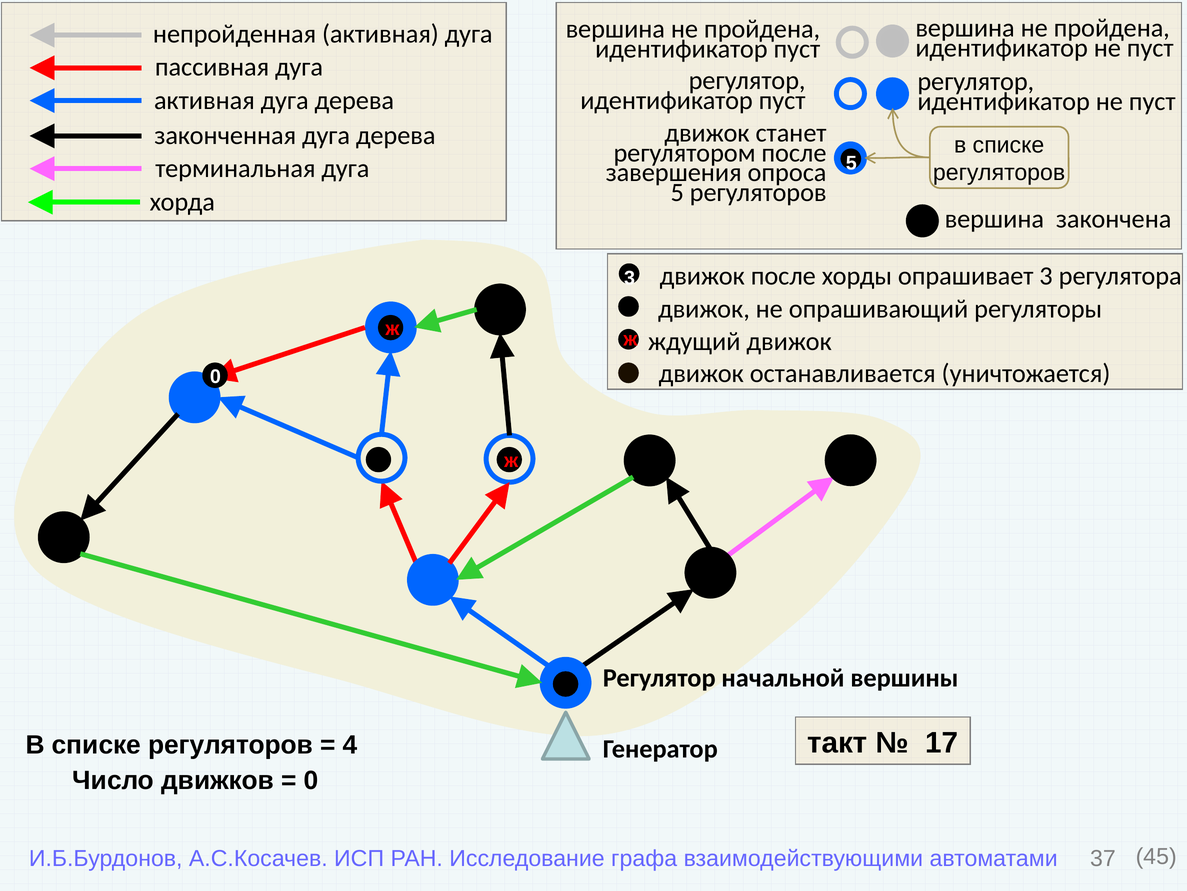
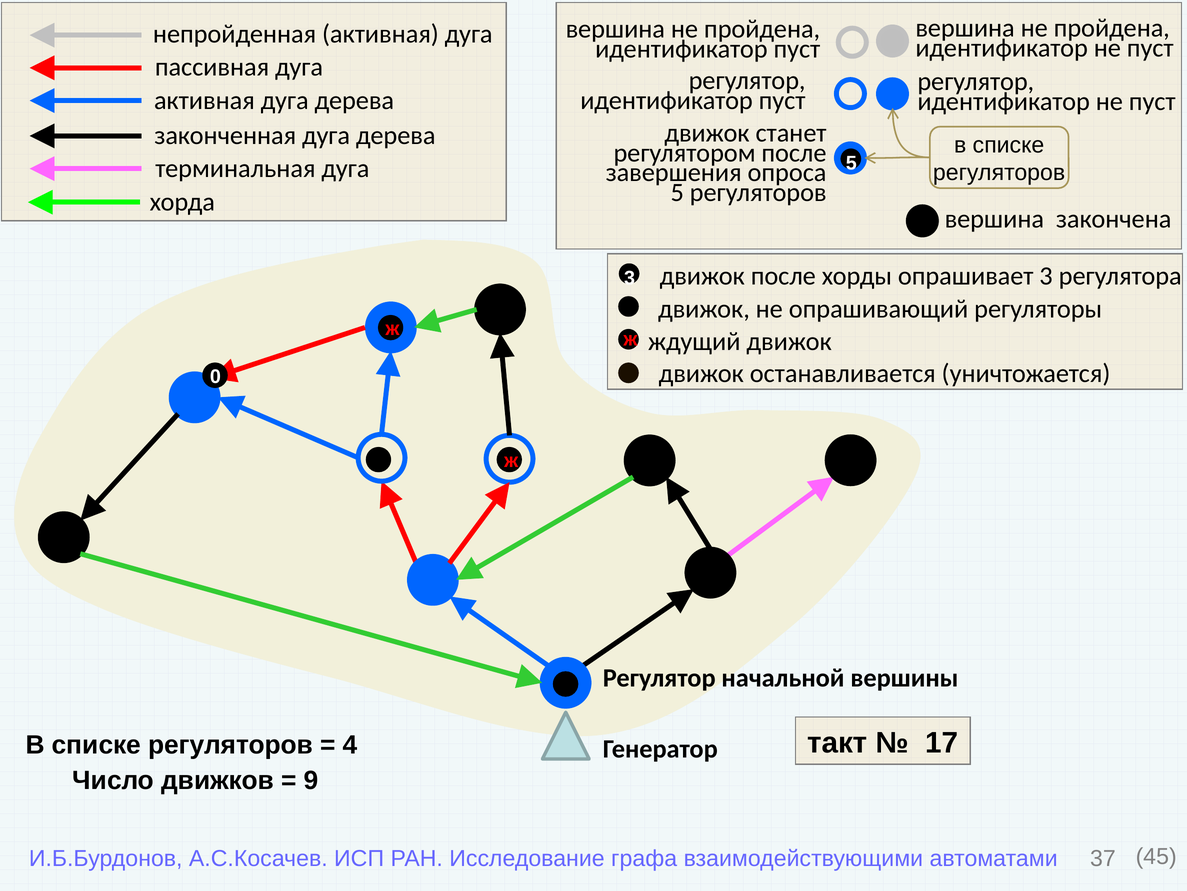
0: 0 -> 9
